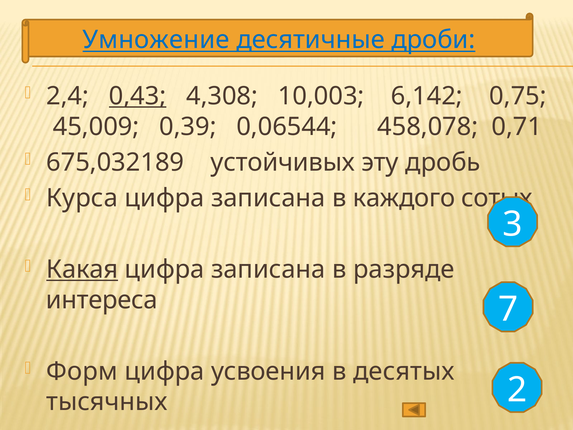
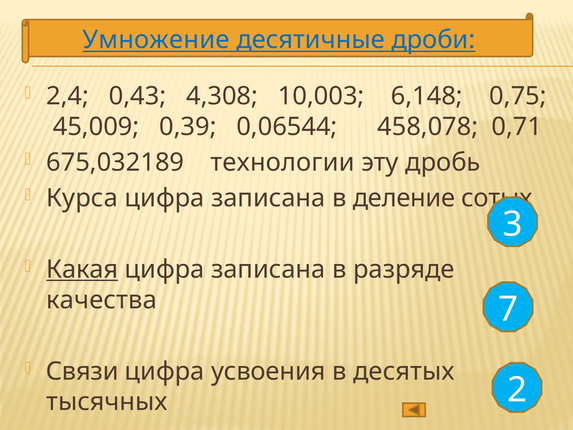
0,43 underline: present -> none
6,142: 6,142 -> 6,148
устойчивых: устойчивых -> технологии
каждого: каждого -> деление
интереса: интереса -> качества
Форм: Форм -> Связи
